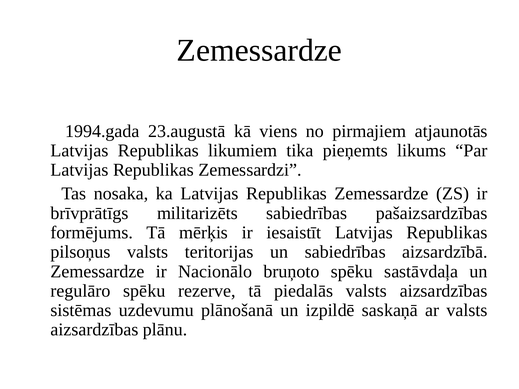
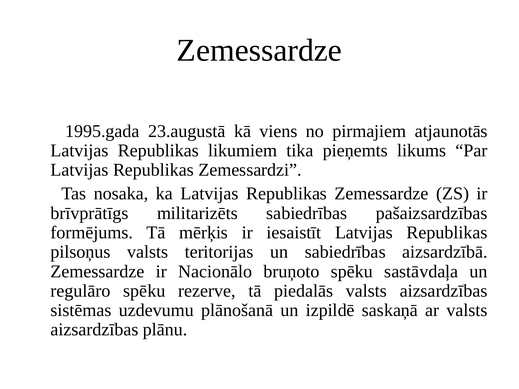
1994.gada: 1994.gada -> 1995.gada
